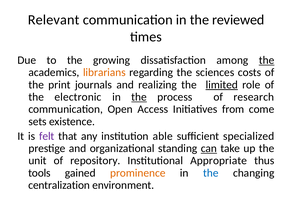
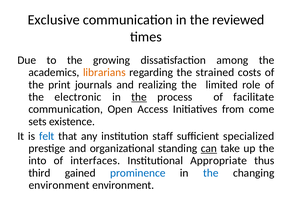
Relevant: Relevant -> Exclusive
the at (267, 60) underline: present -> none
sciences: sciences -> strained
limited underline: present -> none
research: research -> facilitate
felt colour: purple -> blue
able: able -> staff
unit: unit -> into
repository: repository -> interfaces
tools: tools -> third
prominence colour: orange -> blue
centralization at (59, 185): centralization -> environment
